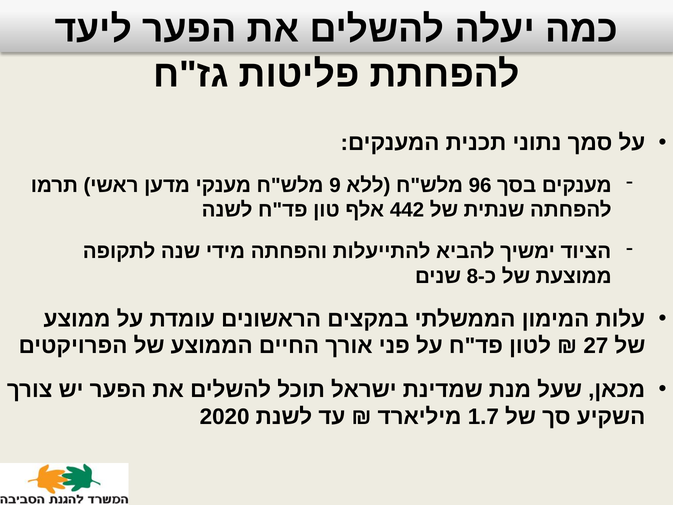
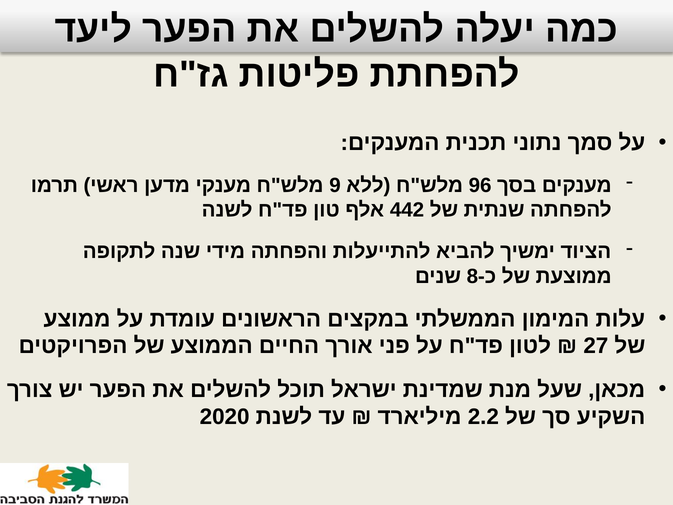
1.7: 1.7 -> 2.2
